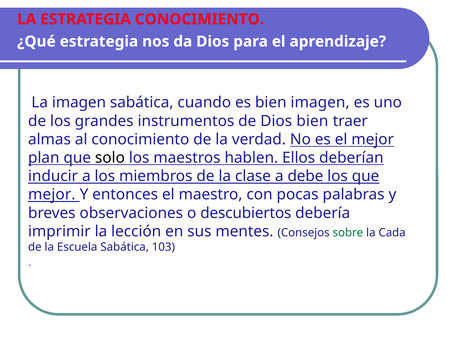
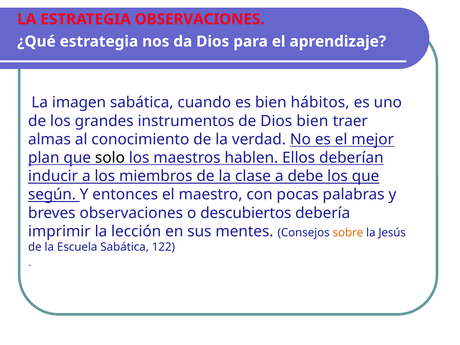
ESTRATEGIA CONOCIMIENTO: CONOCIMIENTO -> OBSERVACIONES
bien imagen: imagen -> hábitos
mejor at (52, 195): mejor -> según
sobre colour: green -> orange
Cada: Cada -> Jesús
103: 103 -> 122
